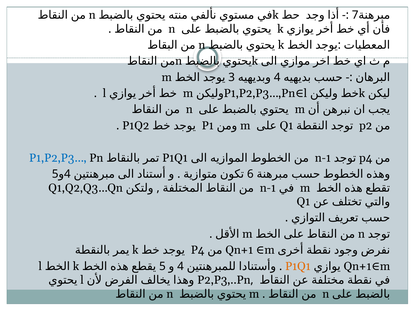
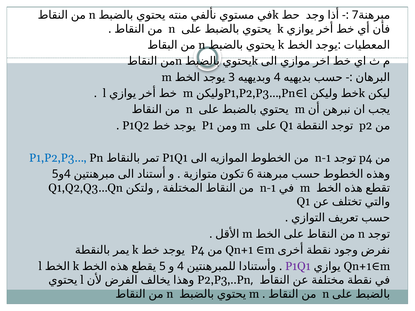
P1Q1 at (298, 266) colour: orange -> purple
